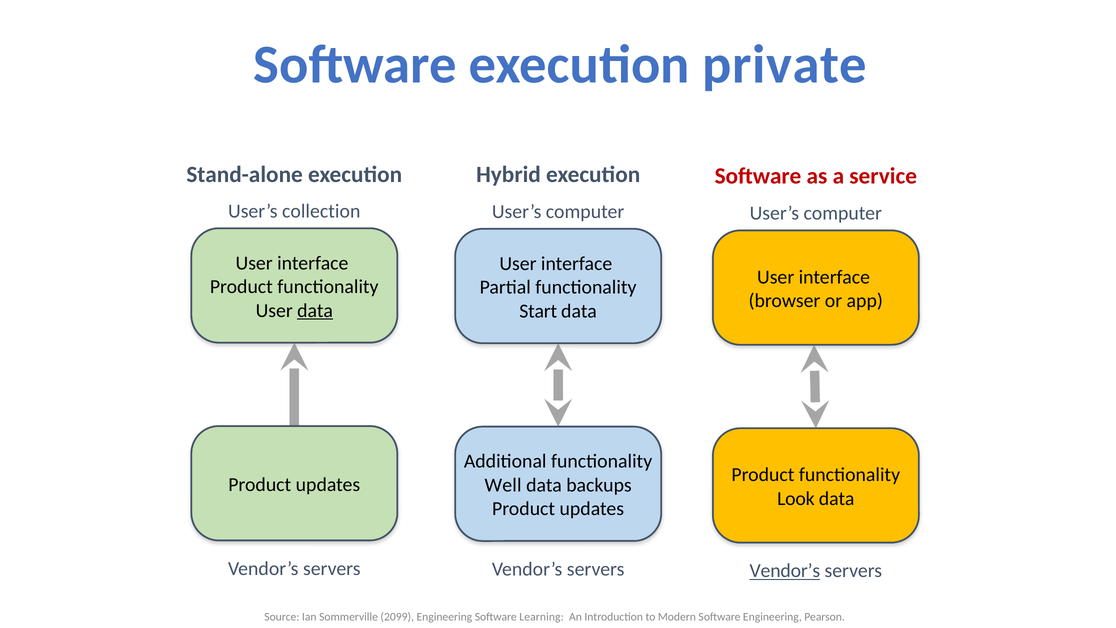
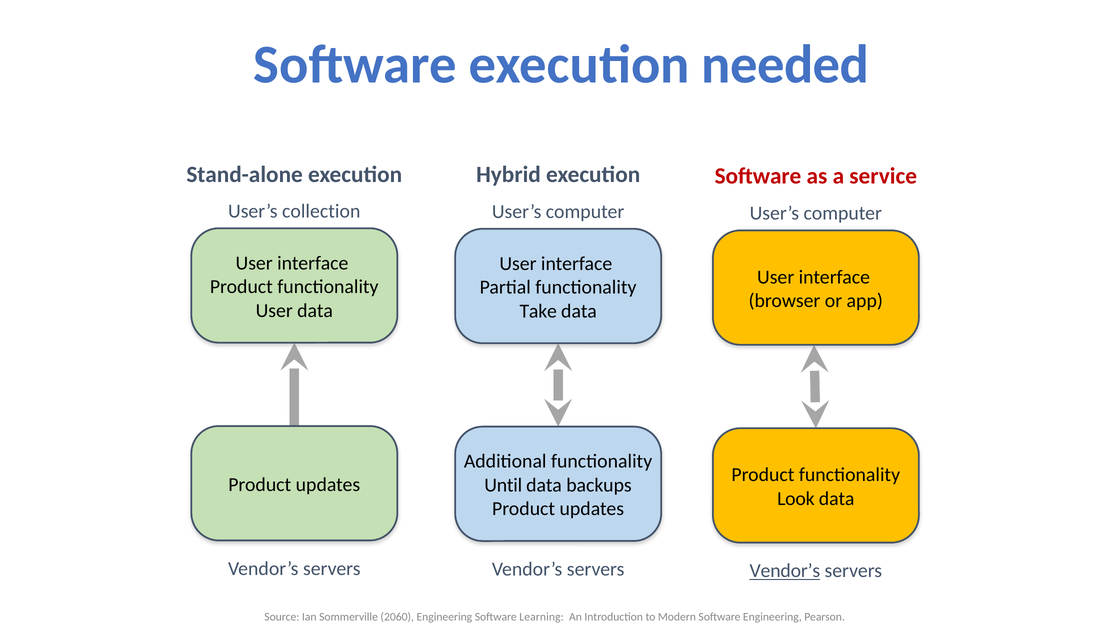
private: private -> needed
data at (315, 310) underline: present -> none
Start: Start -> Take
Well: Well -> Until
2099: 2099 -> 2060
